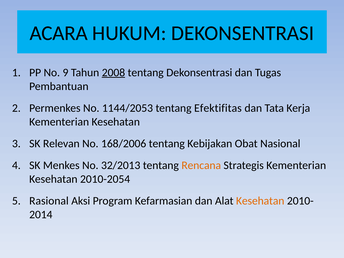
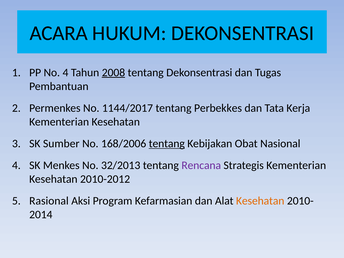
No 9: 9 -> 4
1144/2053: 1144/2053 -> 1144/2017
Efektifitas: Efektifitas -> Perbekkes
Relevan: Relevan -> Sumber
tentang at (167, 144) underline: none -> present
Rencana colour: orange -> purple
2010-2054: 2010-2054 -> 2010-2012
